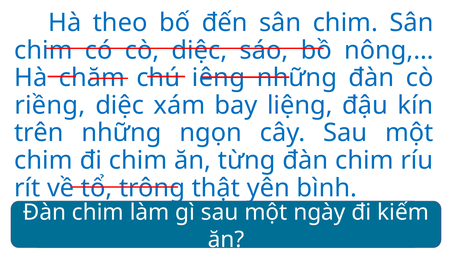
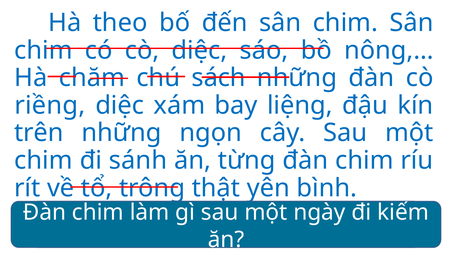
iêng: iêng -> sách
đi chim: chim -> sánh
